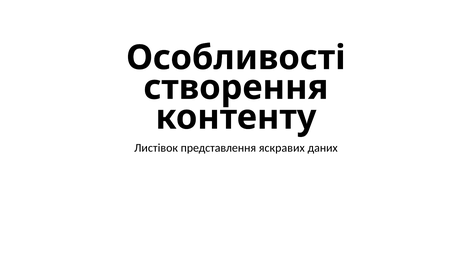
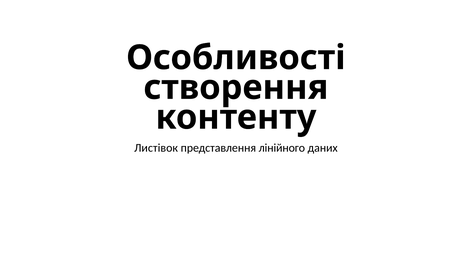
яскравих: яскравих -> лінійного
